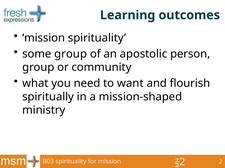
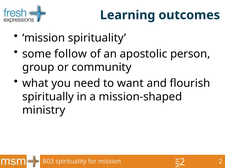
some group: group -> follow
